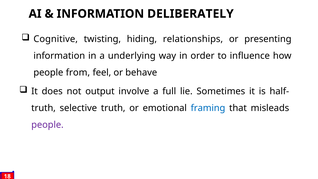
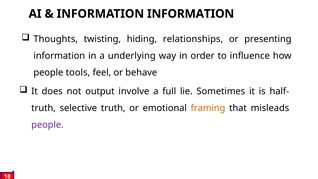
INFORMATION DELIBERATELY: DELIBERATELY -> INFORMATION
Cognitive: Cognitive -> Thoughts
from: from -> tools
framing colour: blue -> orange
